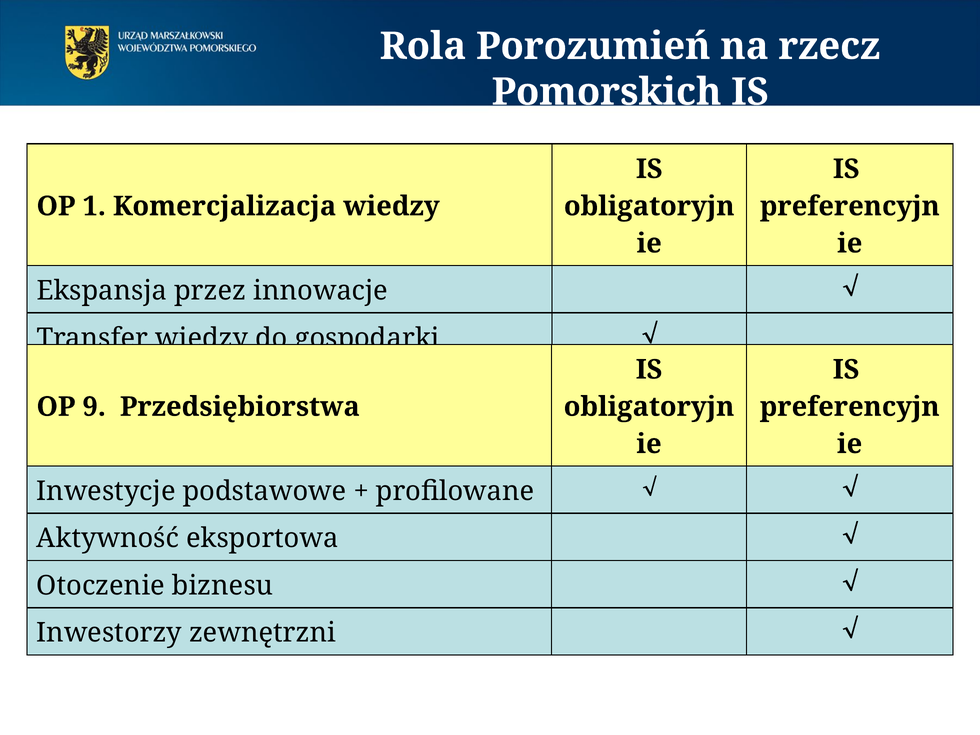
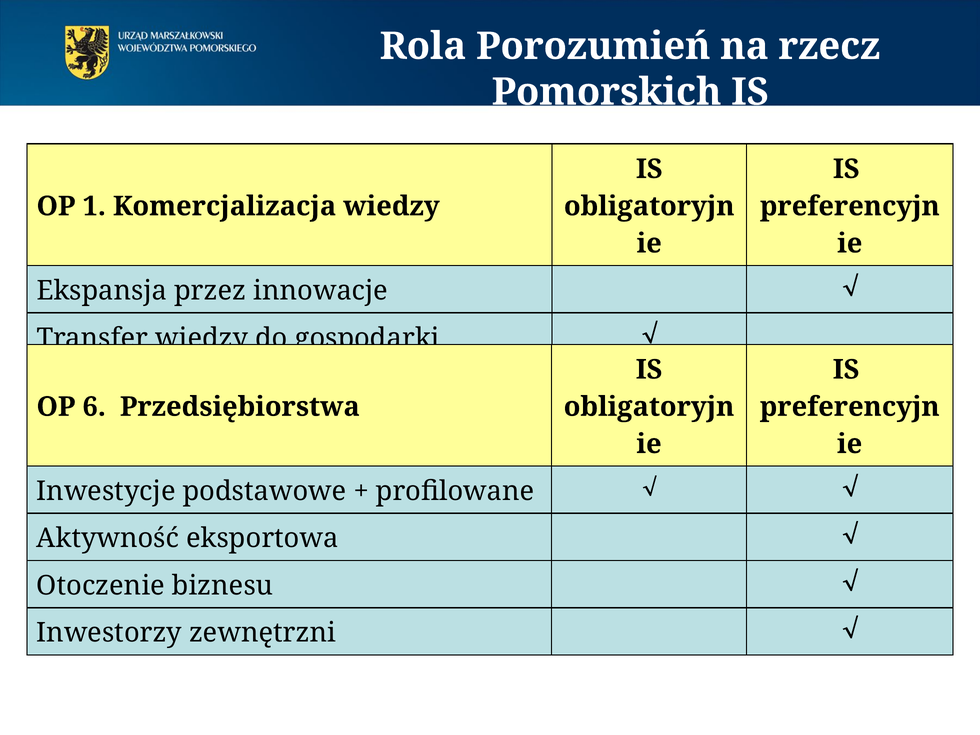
9: 9 -> 6
